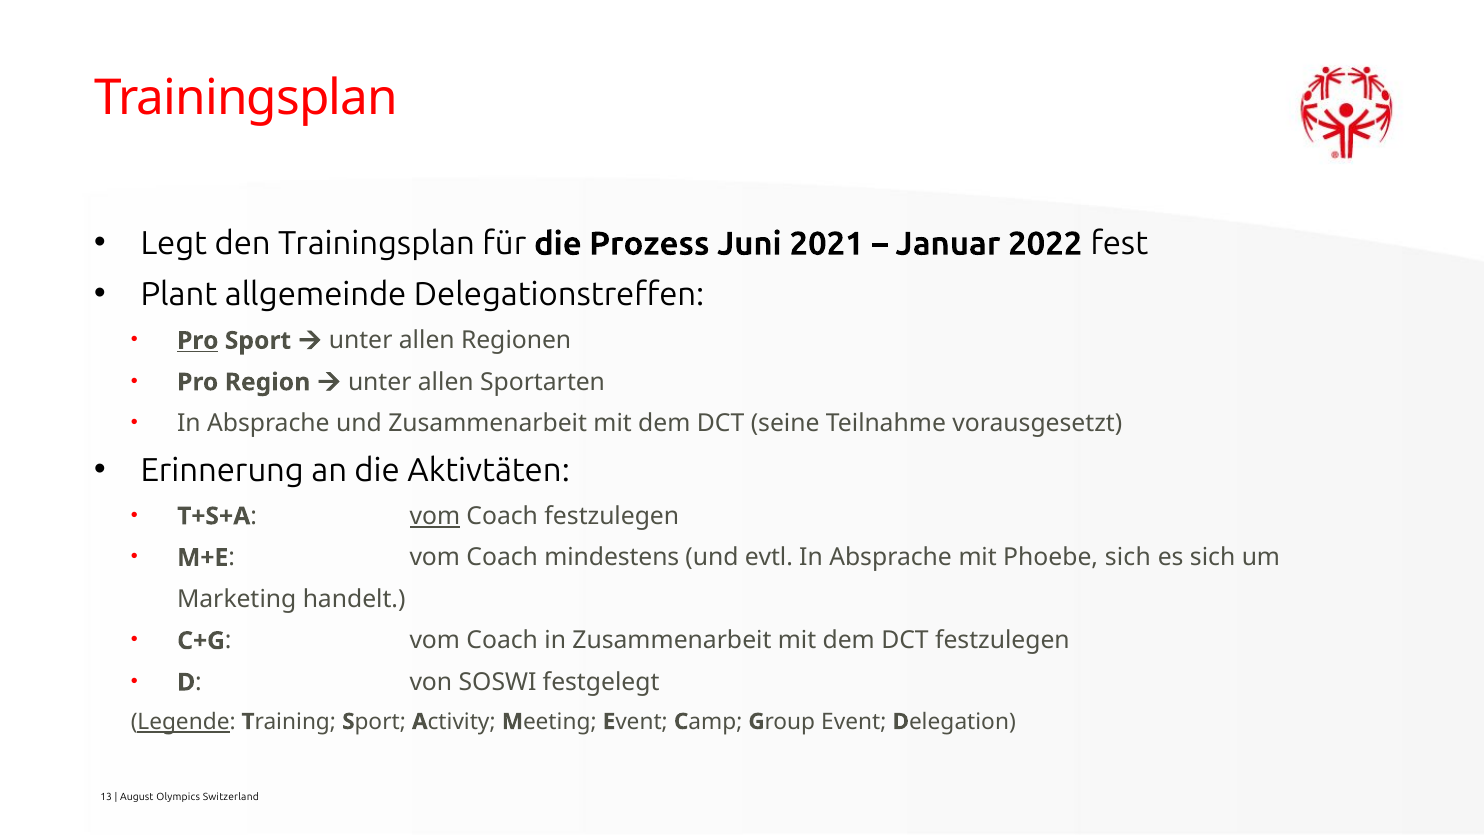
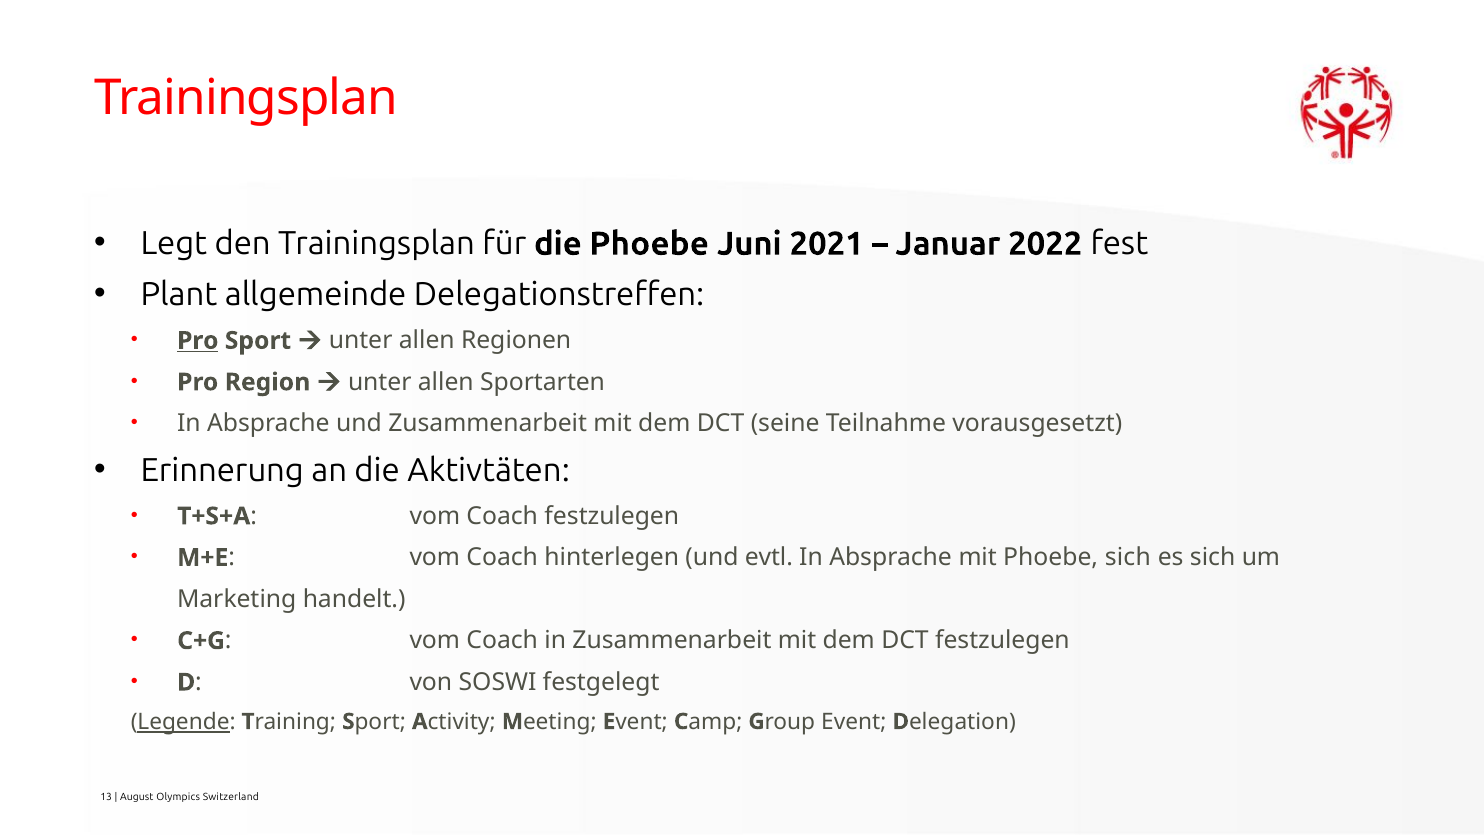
die Prozess: Prozess -> Phoebe
vom at (435, 516) underline: present -> none
mindestens: mindestens -> hinterlegen
